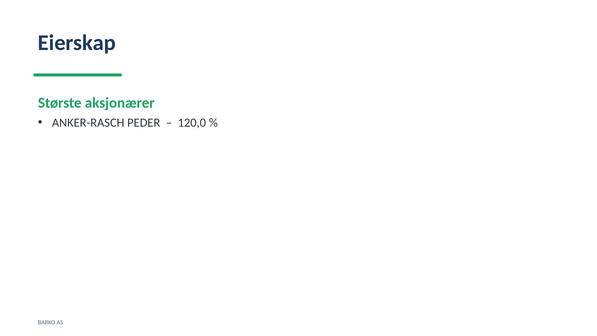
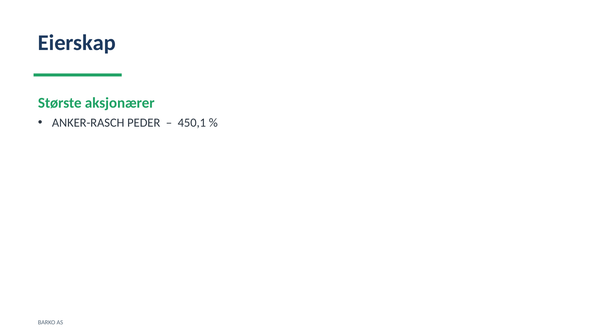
120,0: 120,0 -> 450,1
